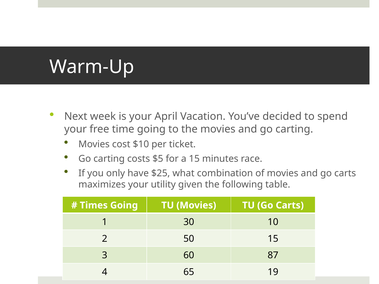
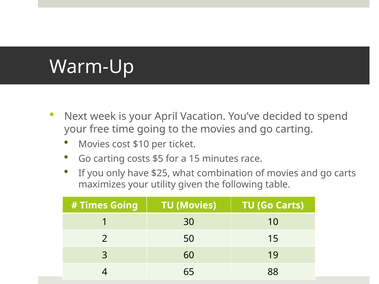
87: 87 -> 19
19: 19 -> 88
